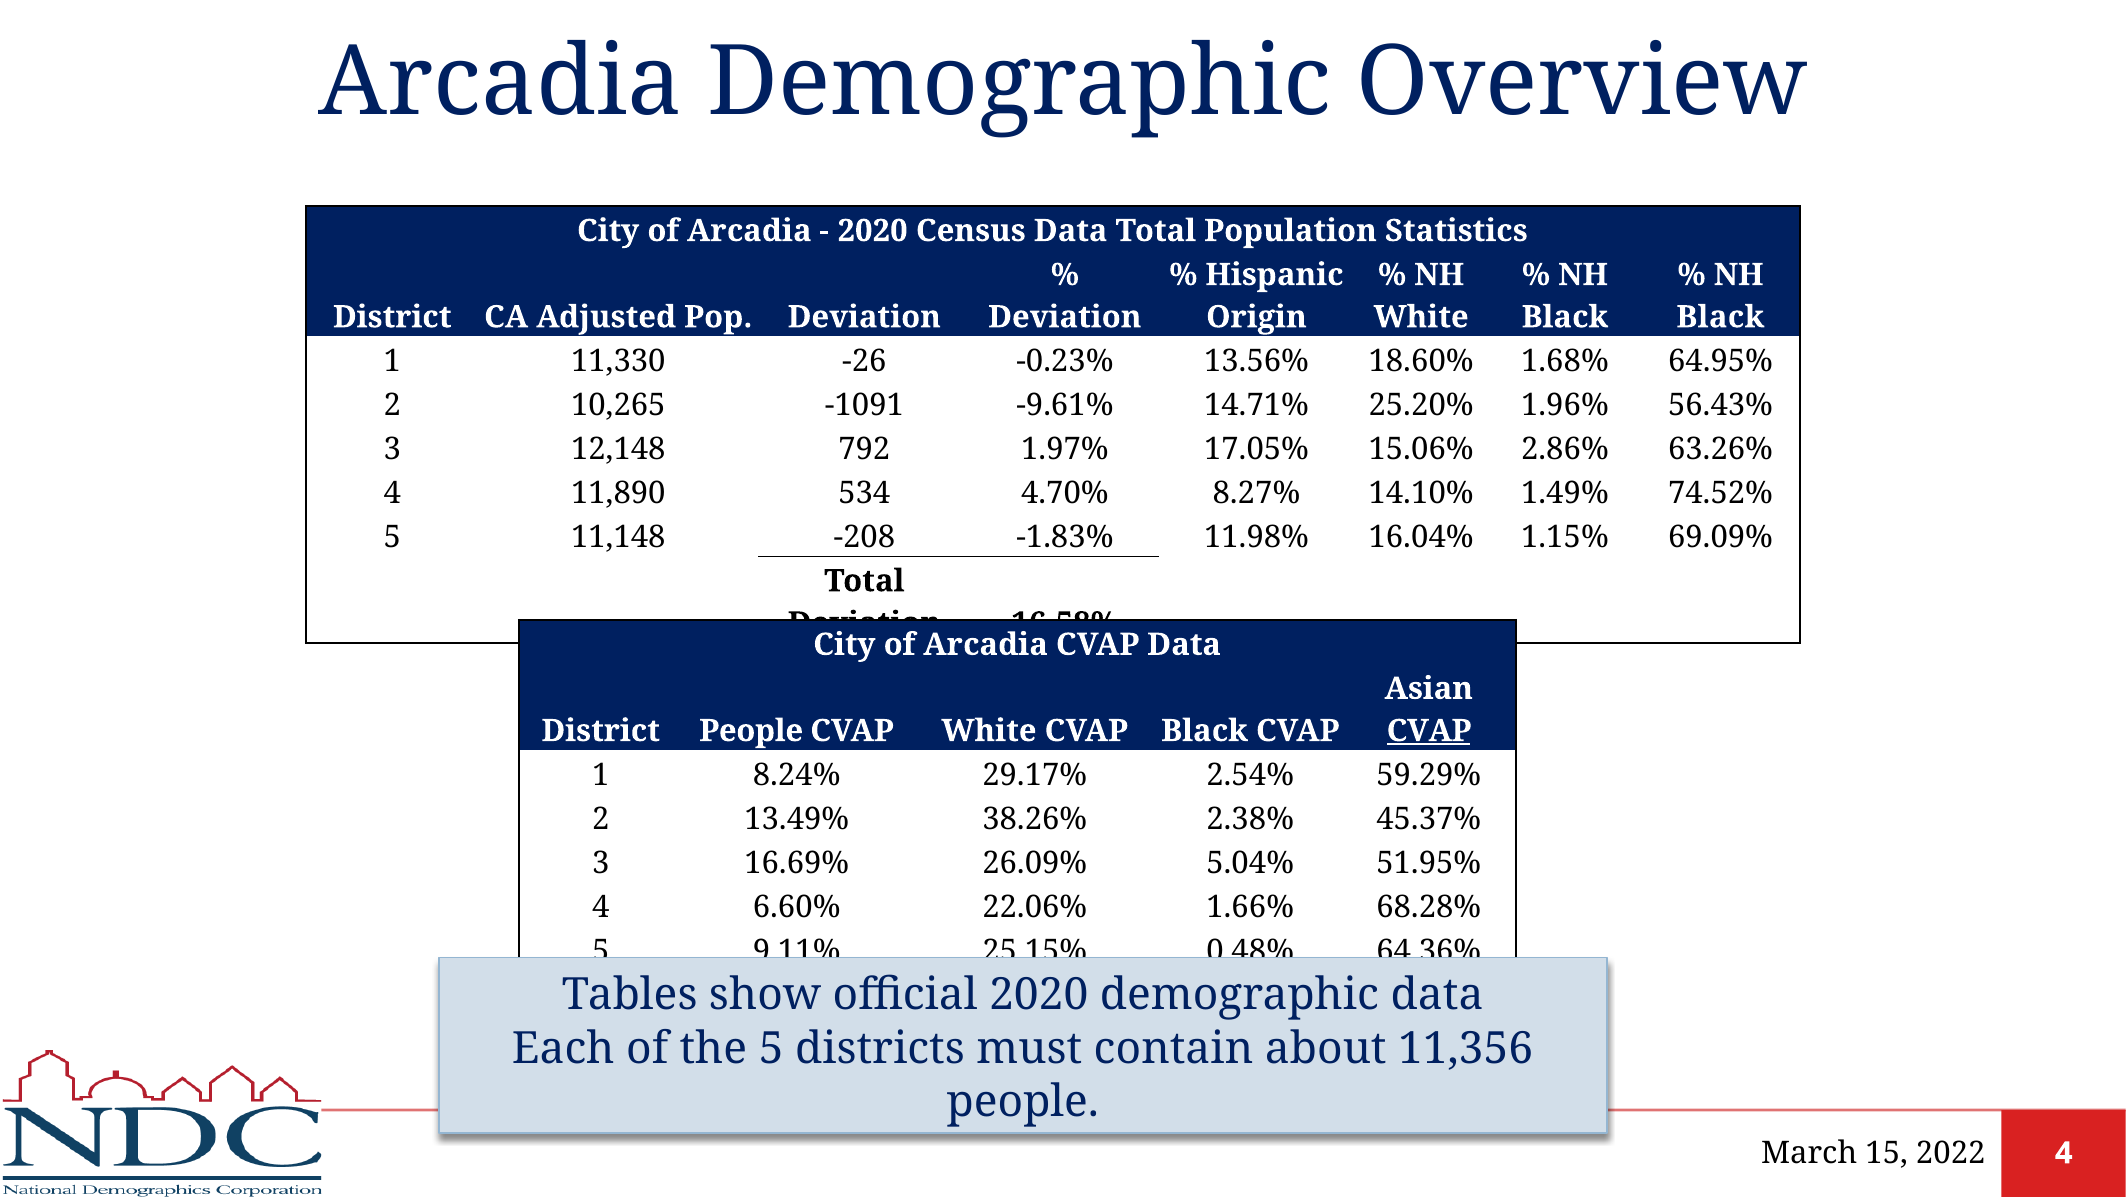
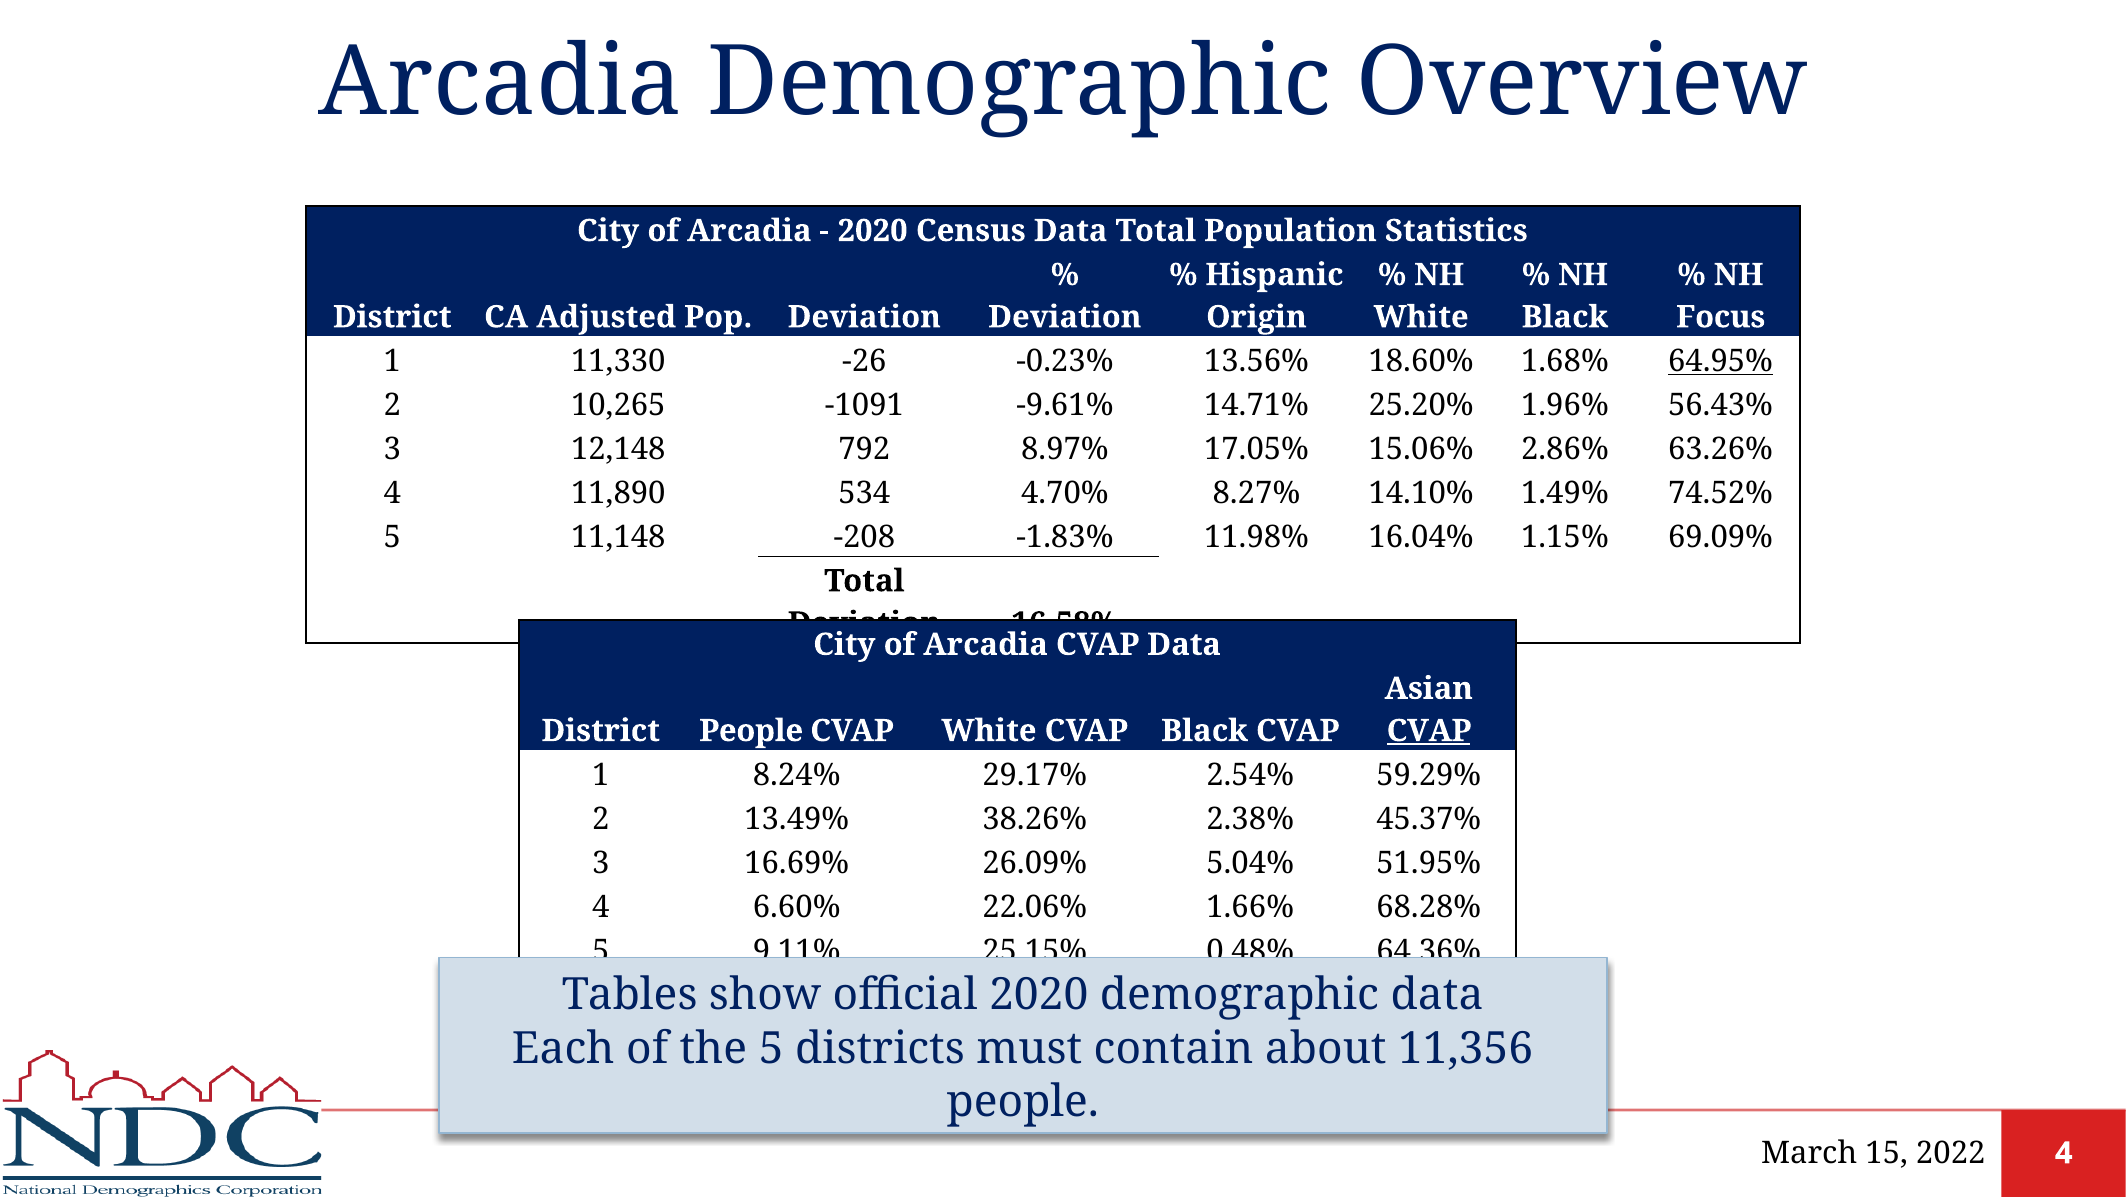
Black at (1720, 317): Black -> Focus
64.95% underline: none -> present
1.97%: 1.97% -> 8.97%
